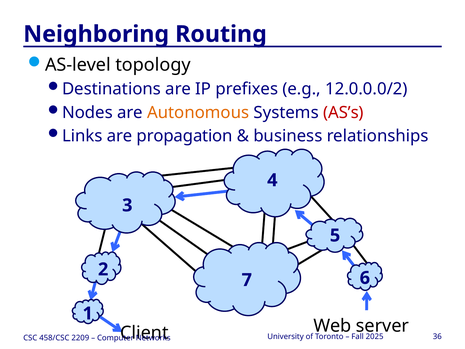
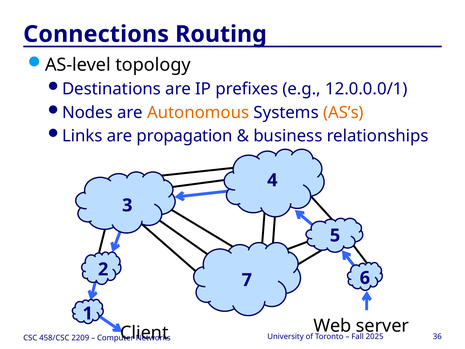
Neighboring: Neighboring -> Connections
12.0.0.0/2: 12.0.0.0/2 -> 12.0.0.0/1
AS’s colour: red -> orange
